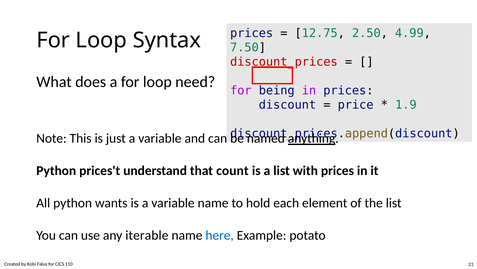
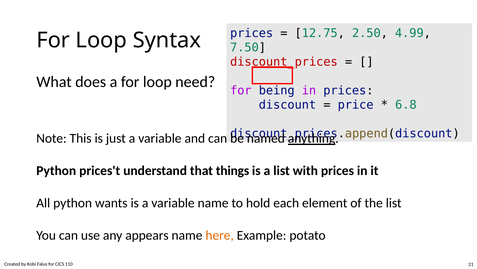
1.9: 1.9 -> 6.8
count: count -> things
iterable: iterable -> appears
here colour: blue -> orange
